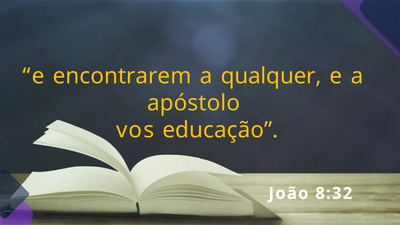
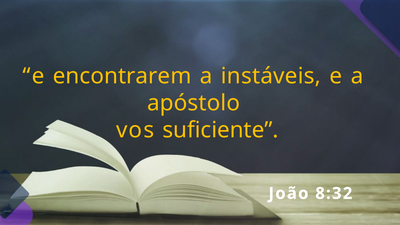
qualquer: qualquer -> instáveis
educação: educação -> suficiente
